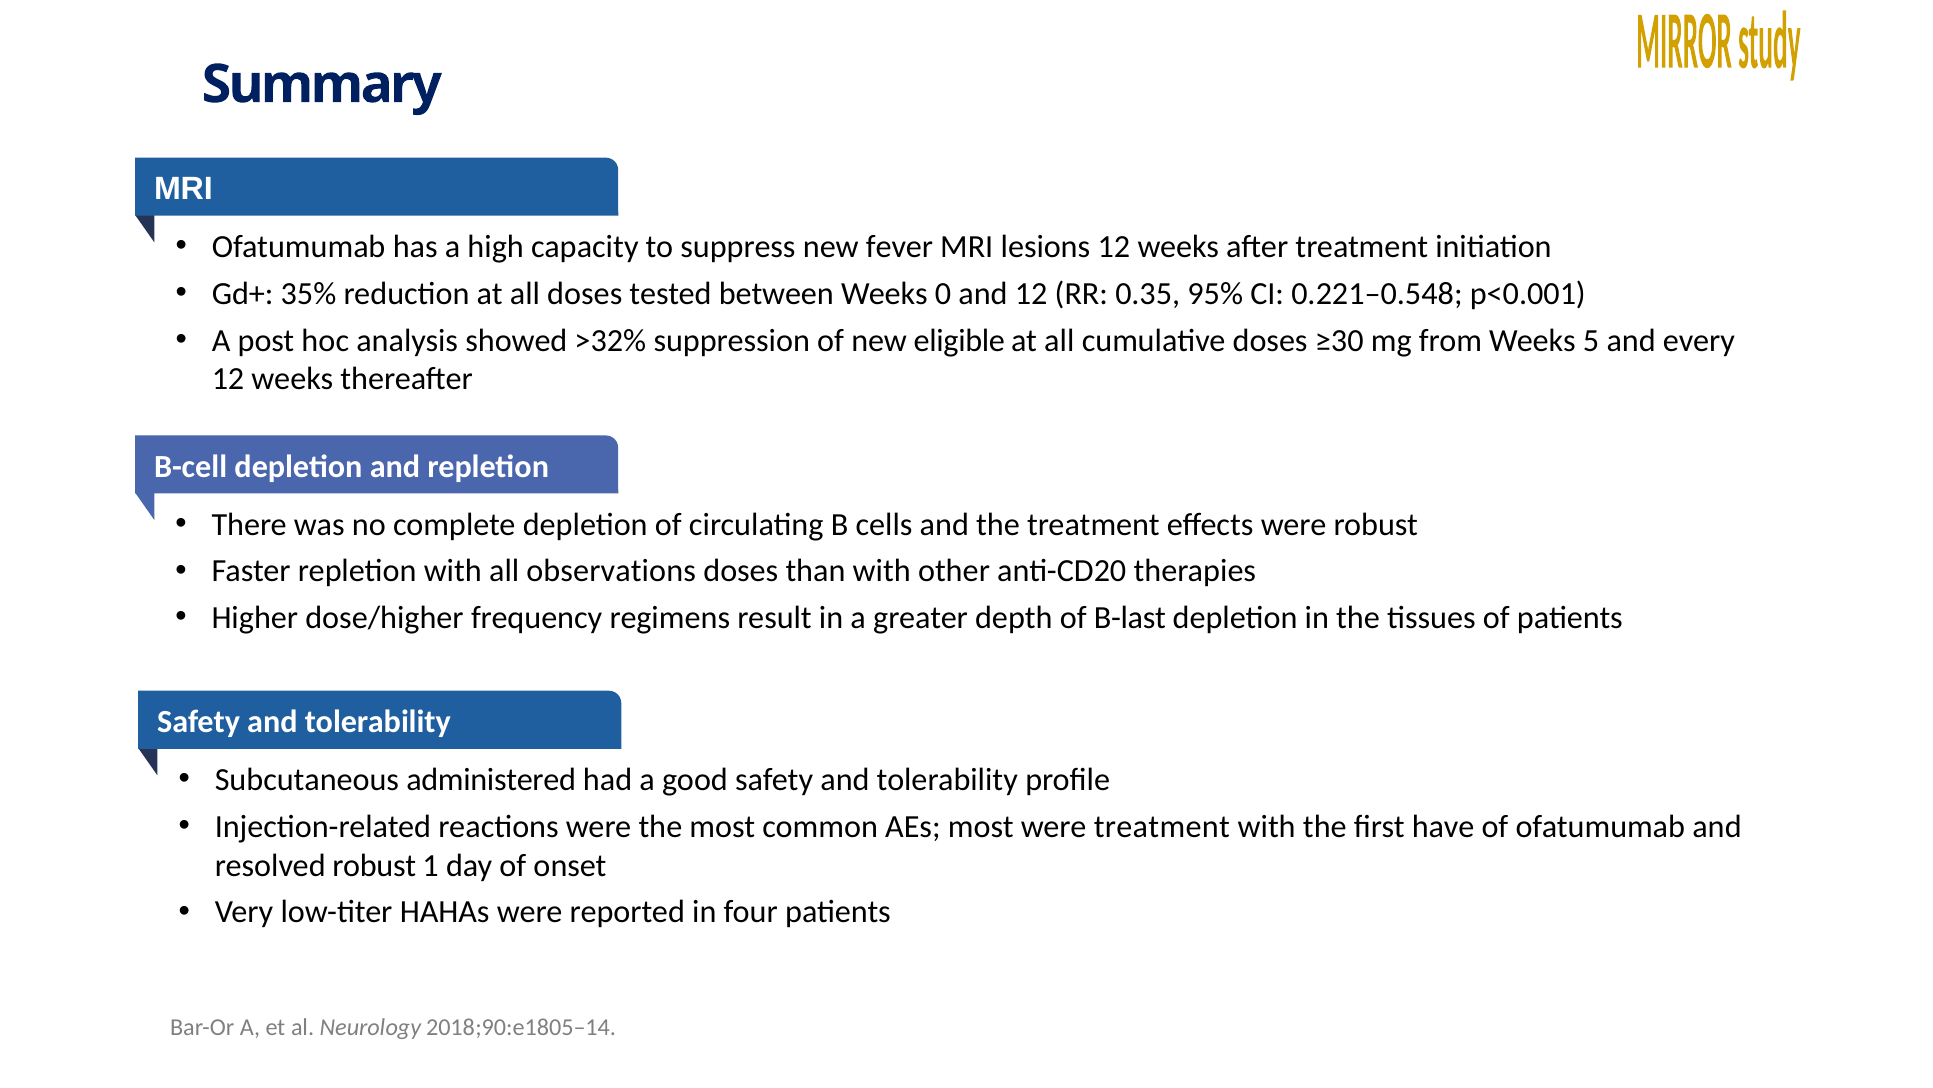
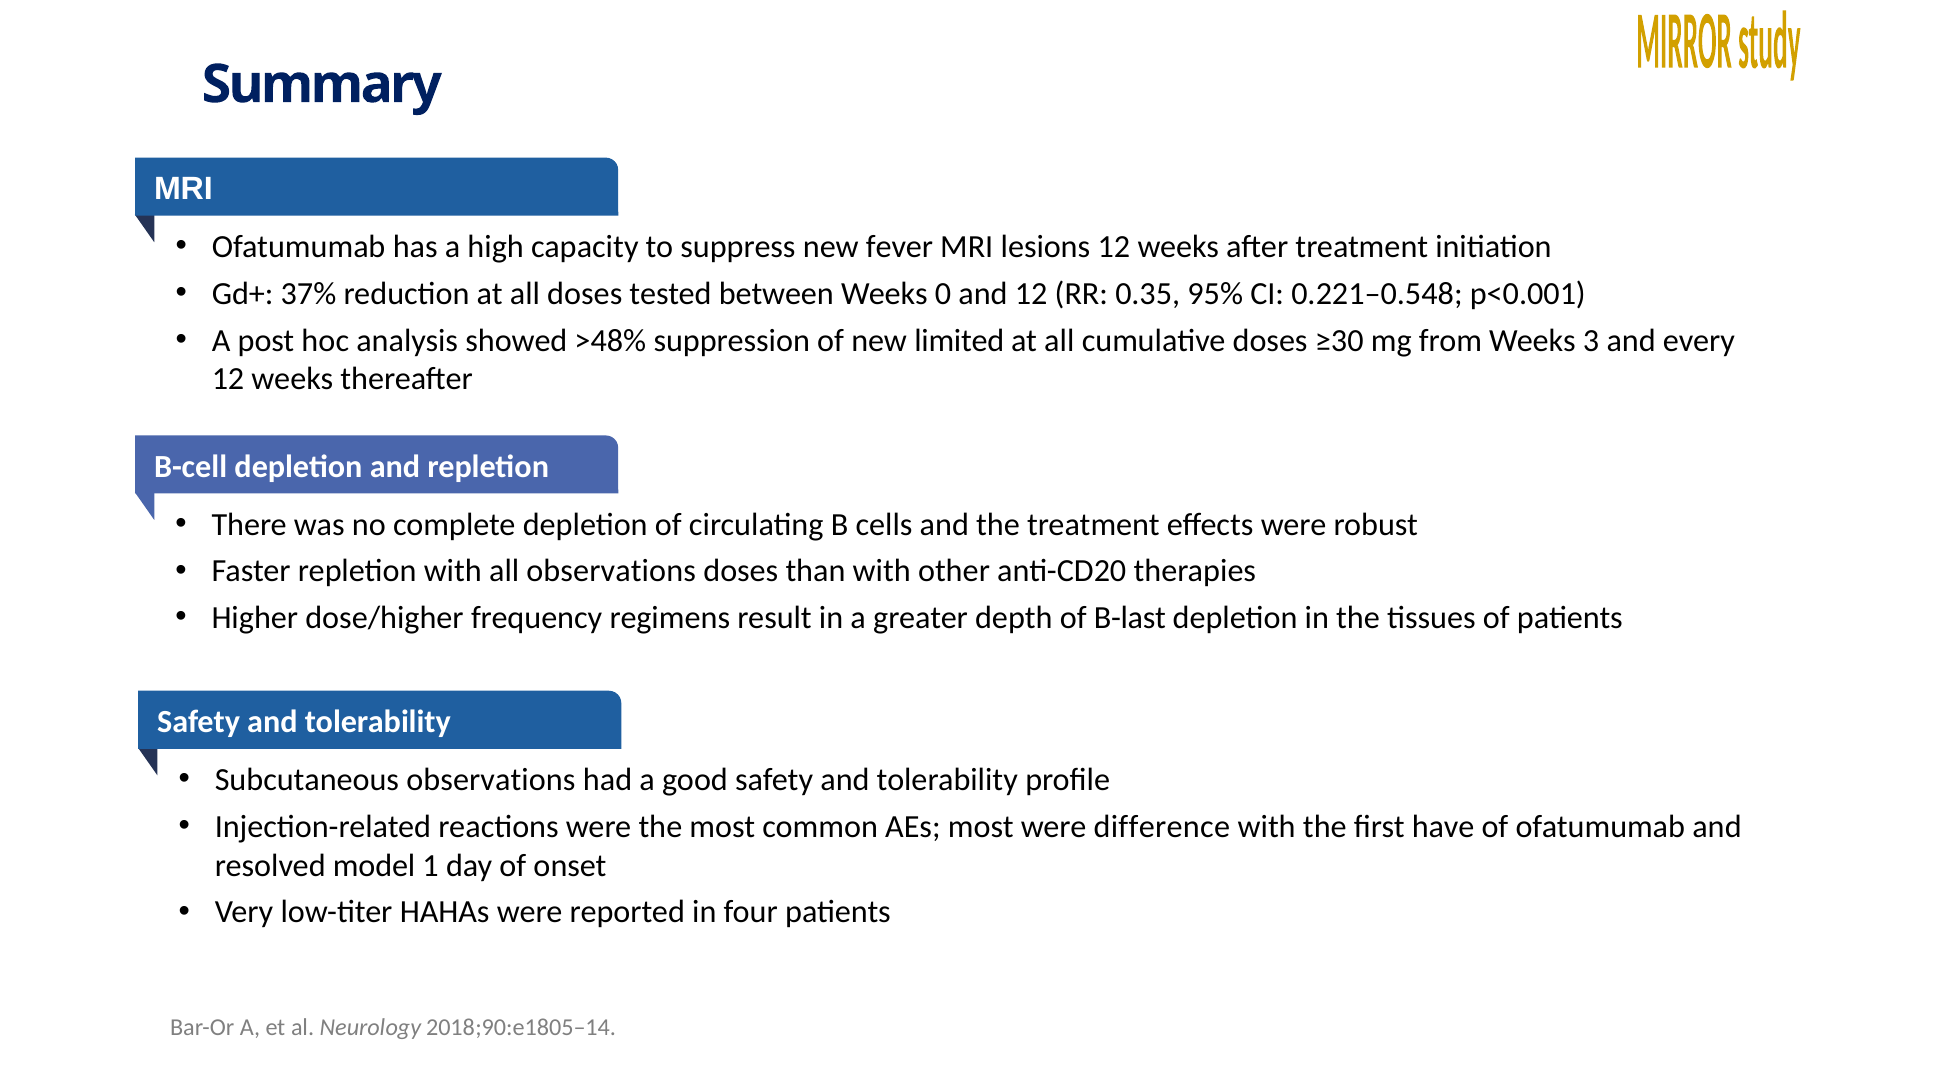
35%: 35% -> 37%
>32%: >32% -> >48%
eligible: eligible -> limited
5: 5 -> 3
Subcutaneous administered: administered -> observations
were treatment: treatment -> difference
resolved robust: robust -> model
